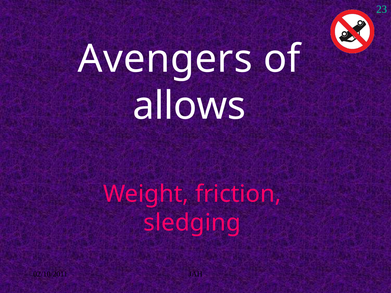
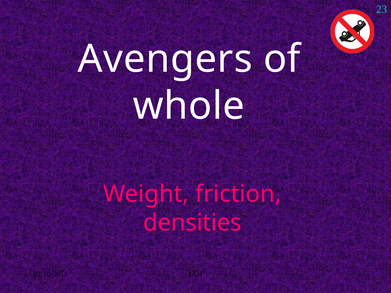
allows: allows -> whole
sledging: sledging -> densities
